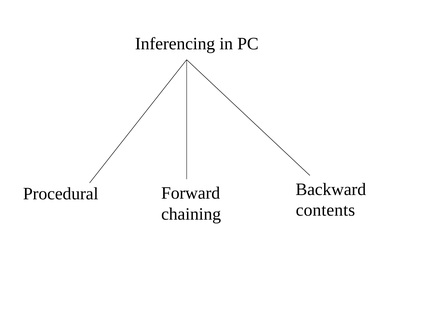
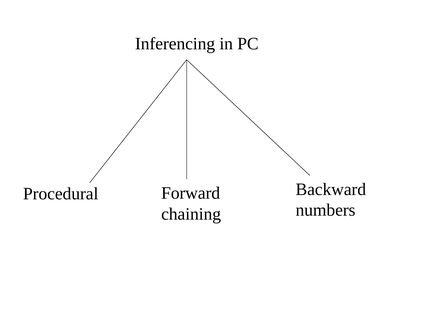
contents: contents -> numbers
